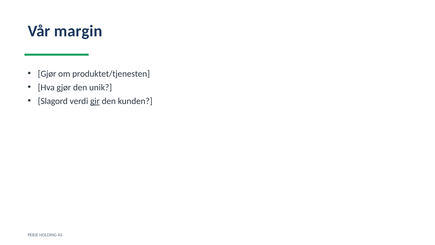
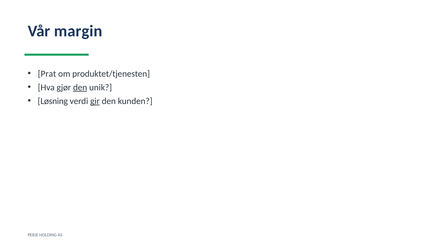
Gjør at (47, 74): Gjør -> Prat
den at (80, 87) underline: none -> present
Slagord: Slagord -> Løsning
